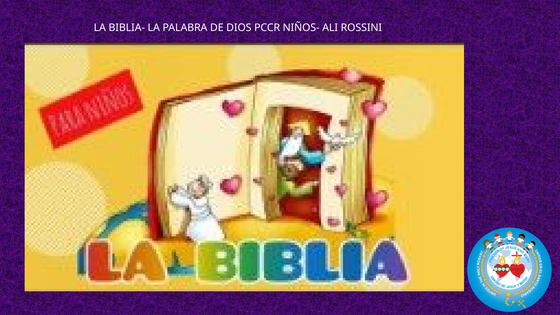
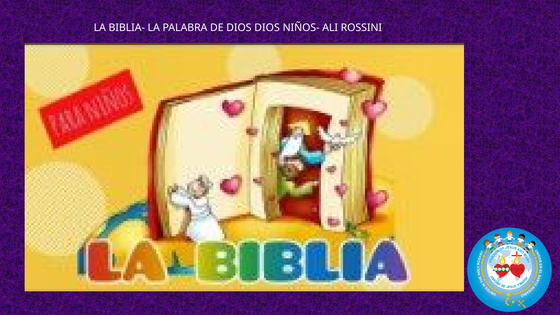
DIOS PCCR: PCCR -> DIOS
